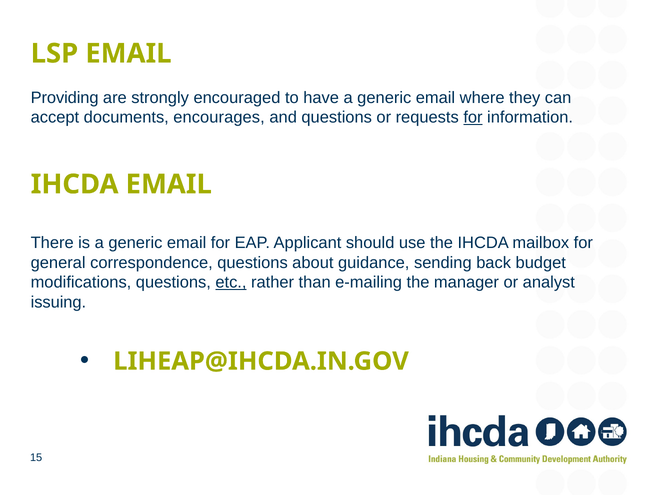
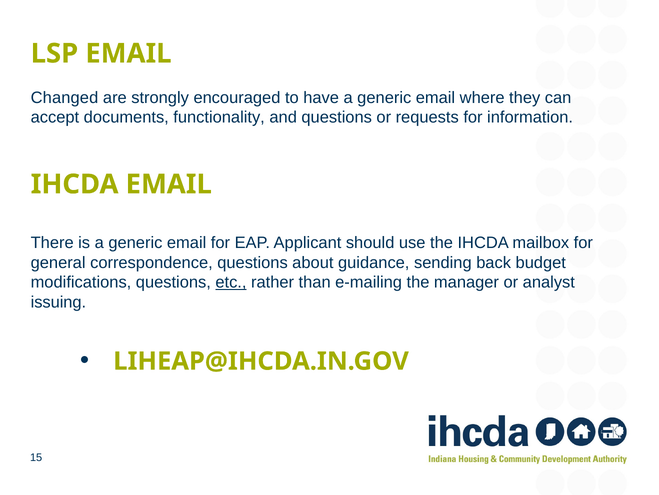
Providing: Providing -> Changed
encourages: encourages -> functionality
for at (473, 117) underline: present -> none
